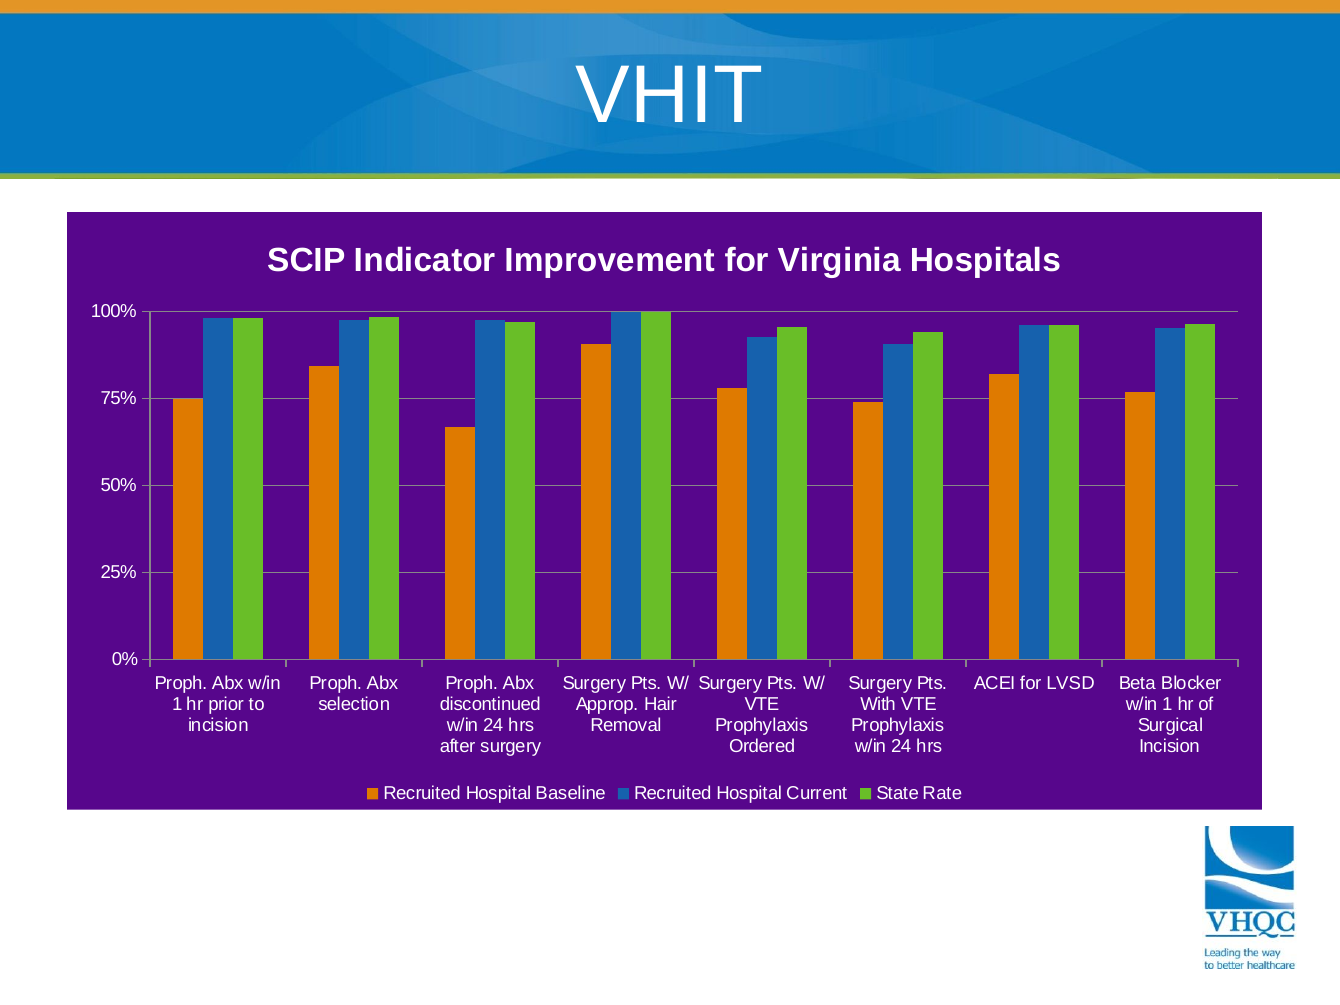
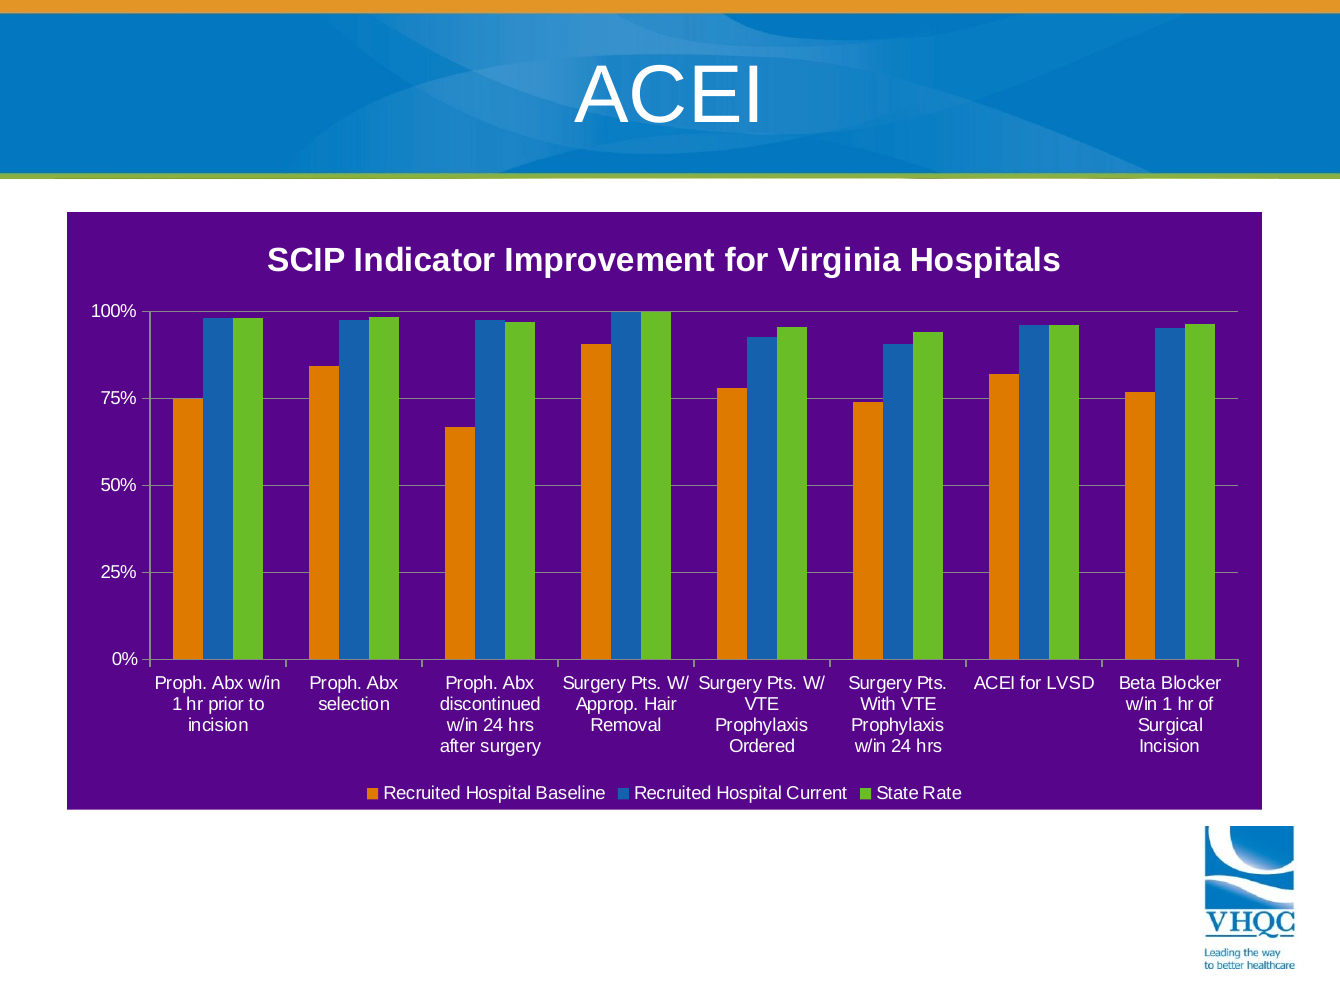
VHIT at (669, 95): VHIT -> ACEI
